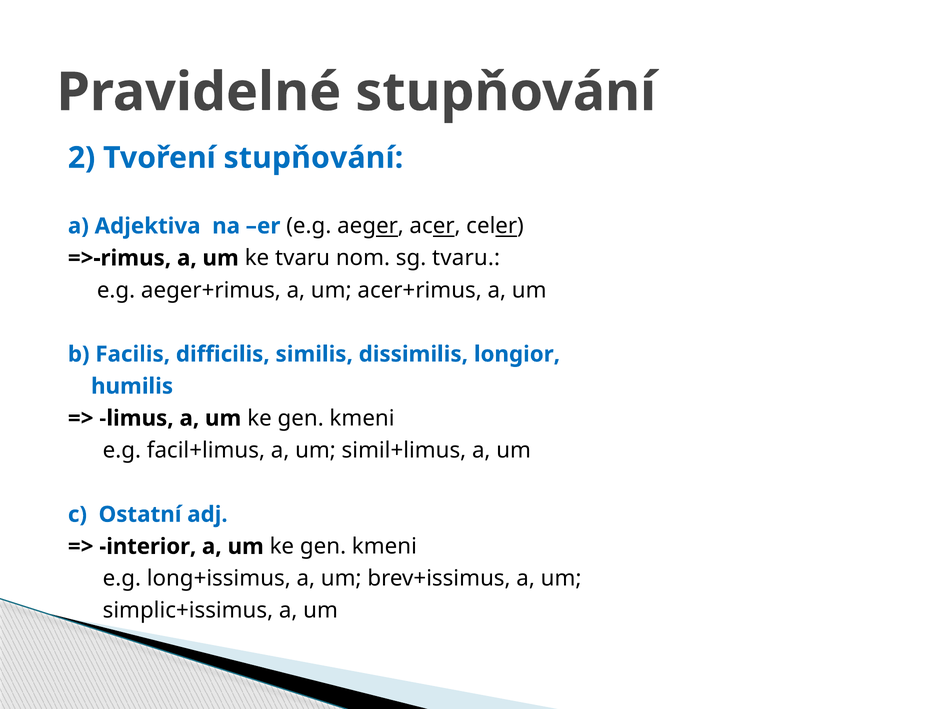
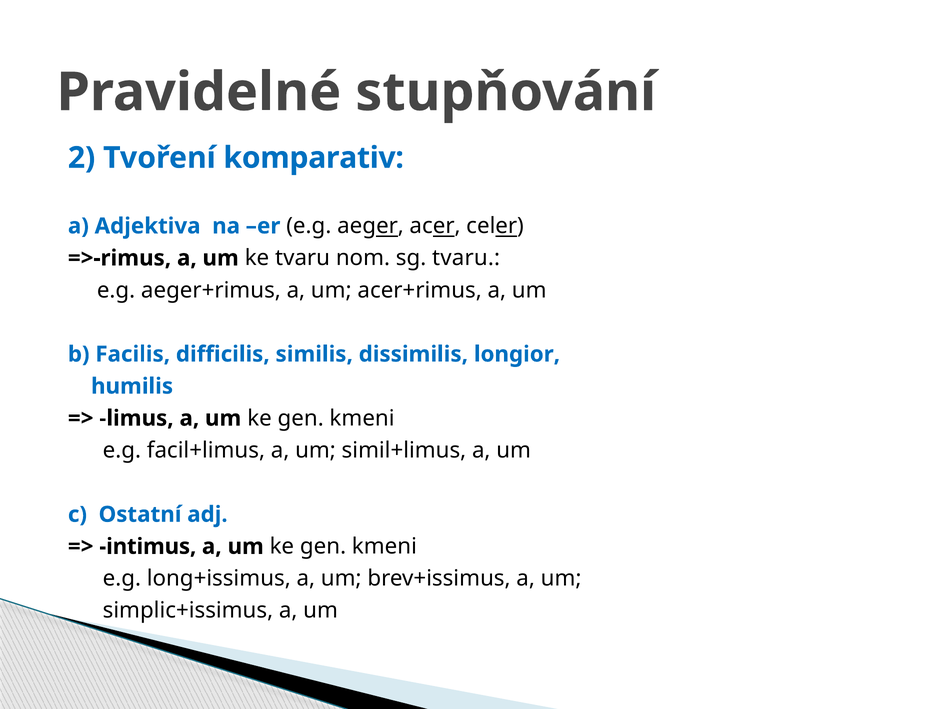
Tvoření stupňování: stupňování -> komparativ
interior: interior -> intimus
